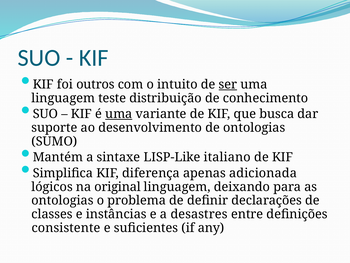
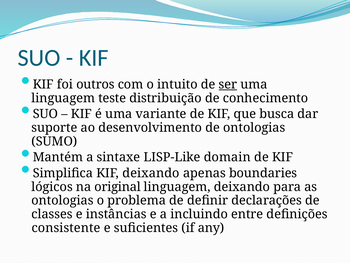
uma at (119, 114) underline: present -> none
italiano: italiano -> domain
KIF diferença: diferença -> deixando
adicionada: adicionada -> boundaries
desastres: desastres -> incluindo
